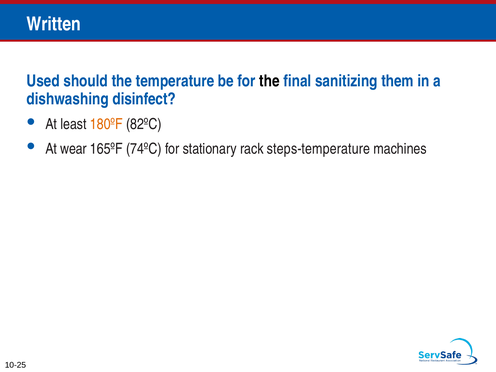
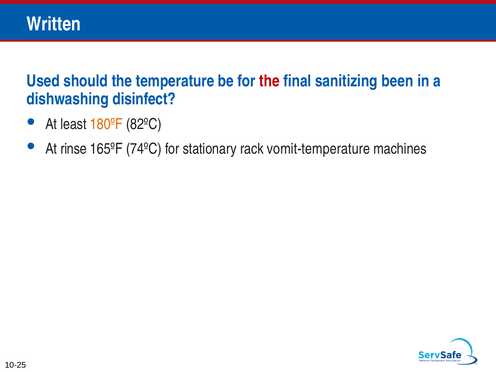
the at (269, 81) colour: black -> red
them: them -> been
wear: wear -> rinse
steps-temperature: steps-temperature -> vomit-temperature
